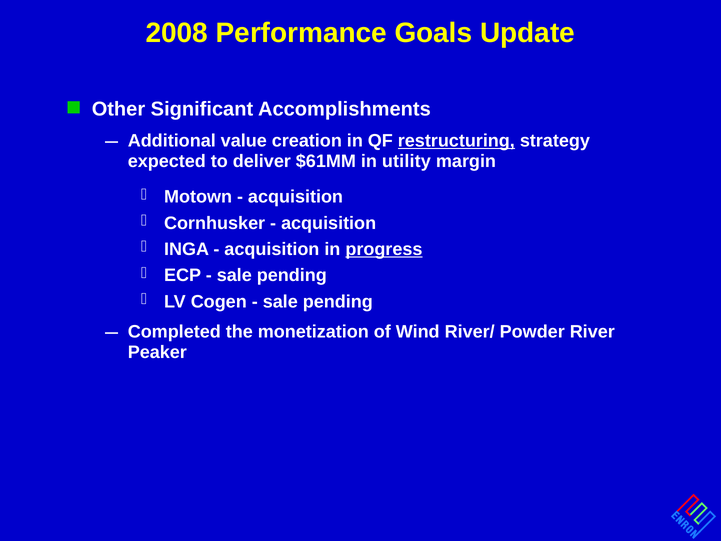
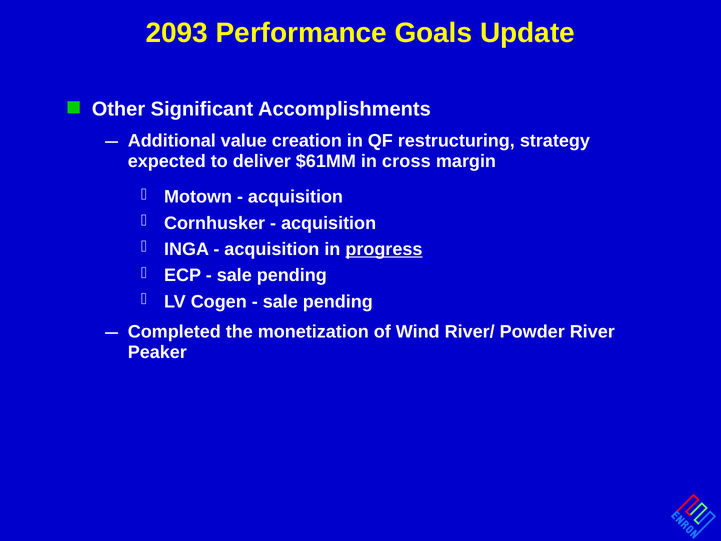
2008: 2008 -> 2093
restructuring underline: present -> none
utility: utility -> cross
